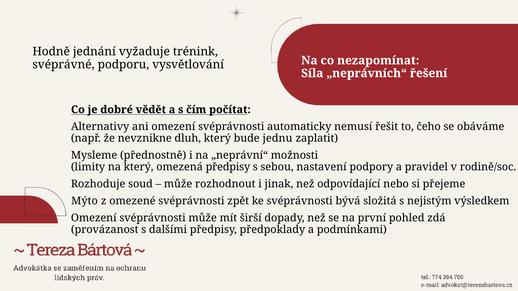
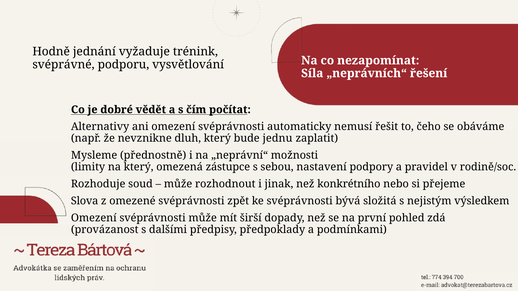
omezená předpisy: předpisy -> zástupce
odpovídající: odpovídající -> konkrétního
Mýto: Mýto -> Slova
